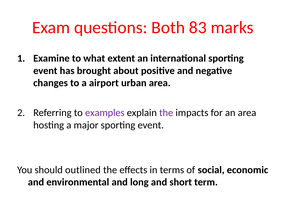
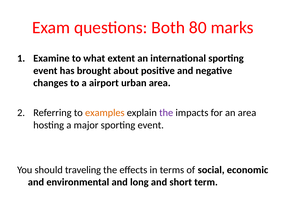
83: 83 -> 80
examples colour: purple -> orange
outlined: outlined -> traveling
